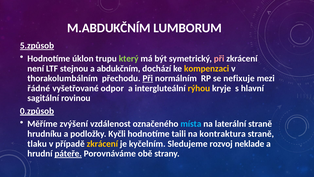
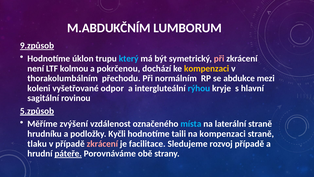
5.způsob: 5.způsob -> 9.způsob
který colour: light green -> light blue
stejnou: stejnou -> kolmou
abdukčním: abdukčním -> pokrčenou
Při at (148, 78) underline: present -> none
nefixuje: nefixuje -> abdukce
řádné: řádné -> koleni
rýhou colour: yellow -> light blue
0.způsob: 0.způsob -> 5.způsob
na kontraktura: kontraktura -> kompenzaci
zkrácení at (102, 143) colour: yellow -> pink
kyčelním: kyčelním -> facilitace
rozvoj neklade: neklade -> případě
